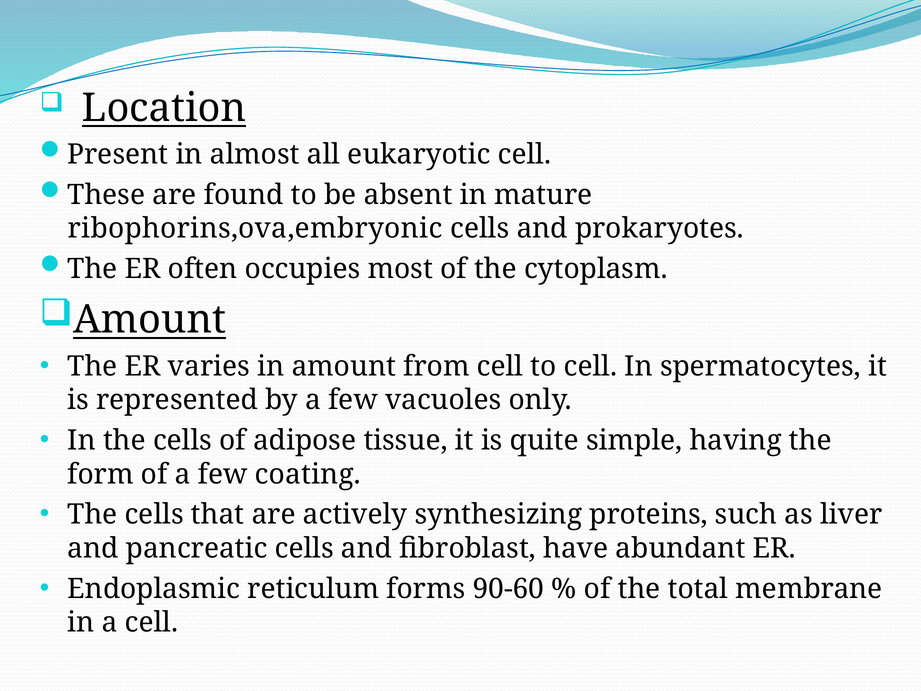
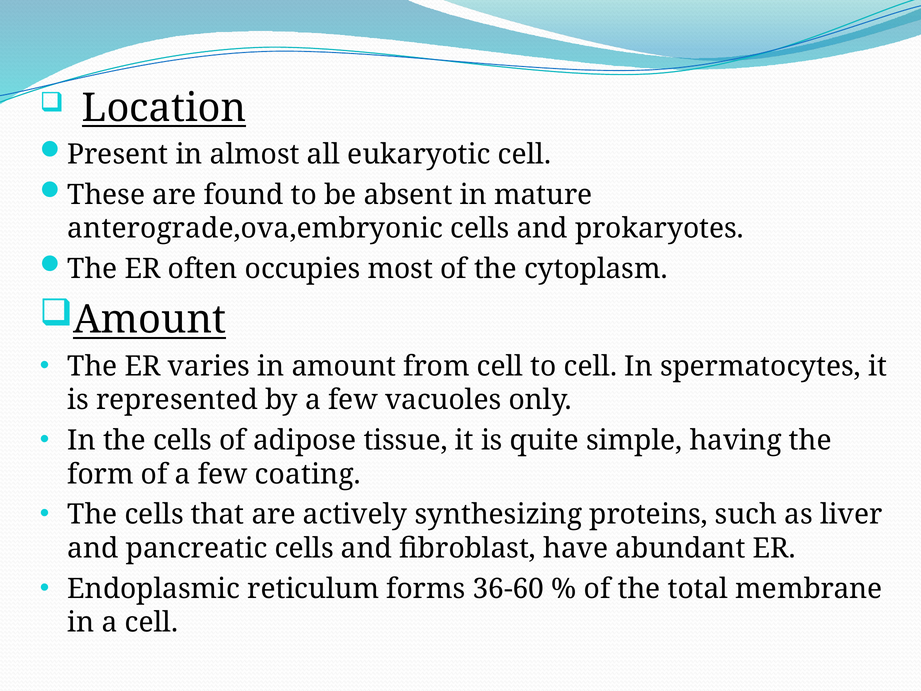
ribophorins,ova,embryonic: ribophorins,ova,embryonic -> anterograde,ova,embryonic
90-60: 90-60 -> 36-60
